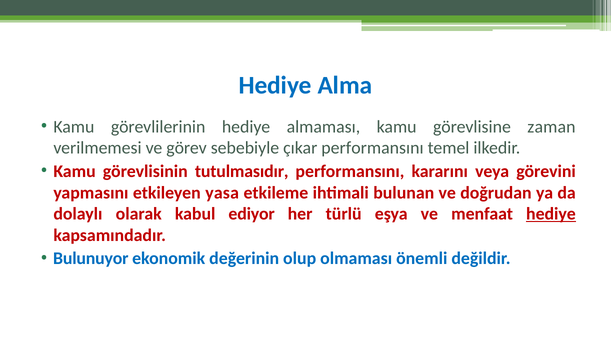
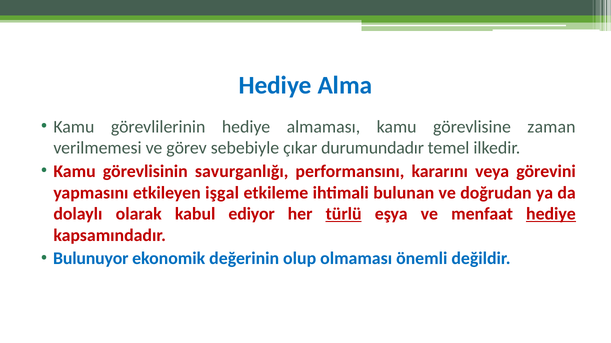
çıkar performansını: performansını -> durumundadır
tutulmasıdır: tutulmasıdır -> savurganlığı
yasa: yasa -> işgal
türlü underline: none -> present
